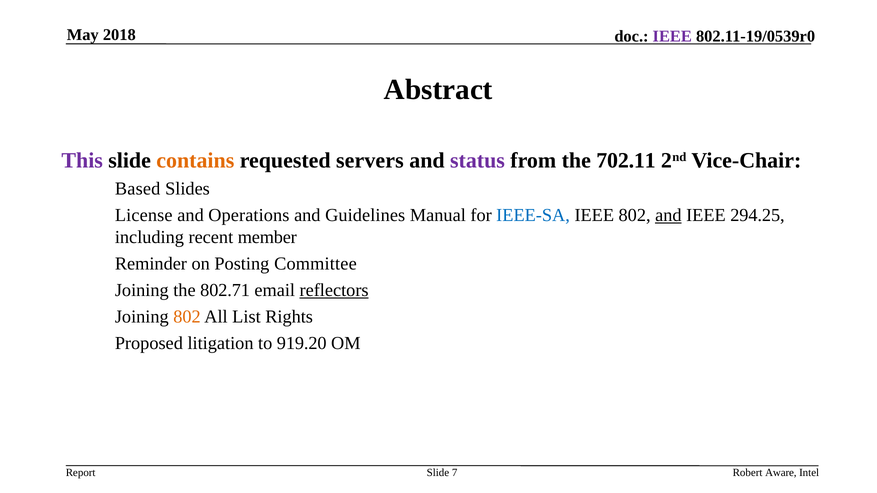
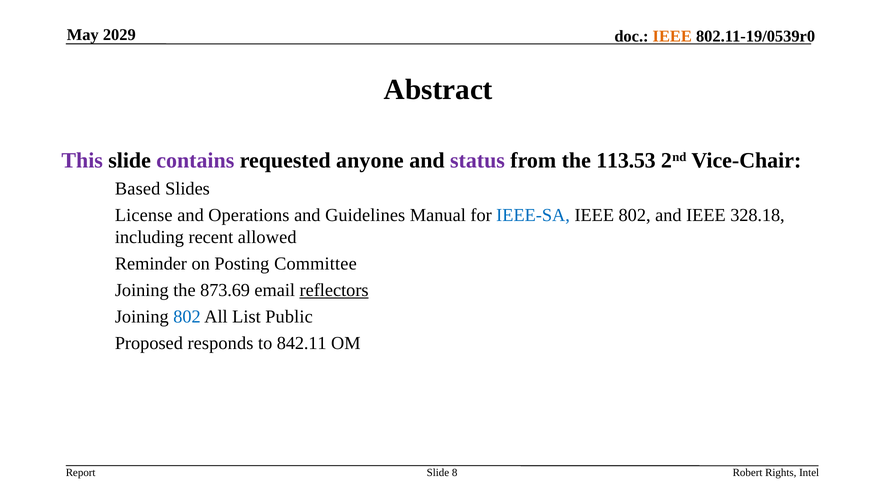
2018: 2018 -> 2029
IEEE at (672, 37) colour: purple -> orange
contains colour: orange -> purple
servers: servers -> anyone
702.11: 702.11 -> 113.53
and at (668, 215) underline: present -> none
294.25: 294.25 -> 328.18
member: member -> allowed
802.71: 802.71 -> 873.69
802 at (187, 317) colour: orange -> blue
Rights: Rights -> Public
litigation: litigation -> responds
919.20: 919.20 -> 842.11
7: 7 -> 8
Aware: Aware -> Rights
